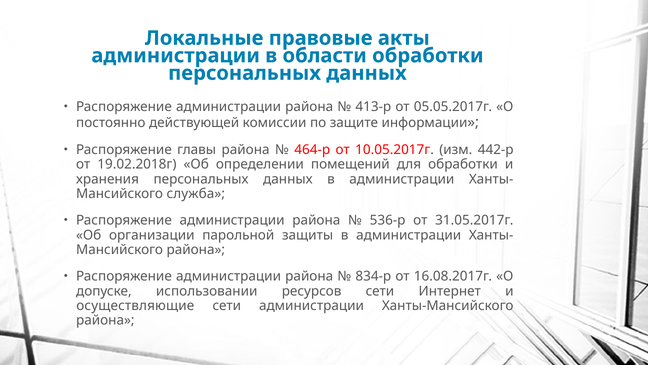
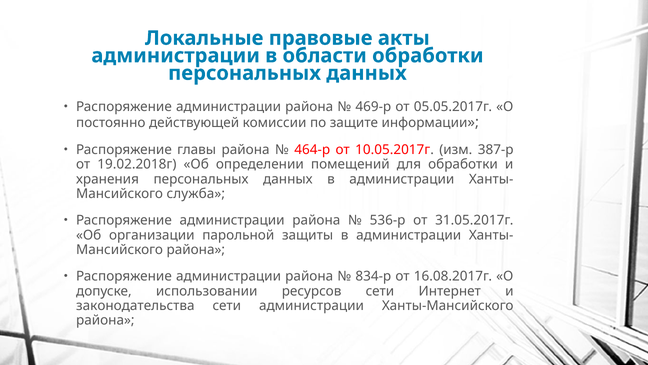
413-р: 413-р -> 469-р
442-р: 442-р -> 387-р
осуществляющие: осуществляющие -> законодательства
